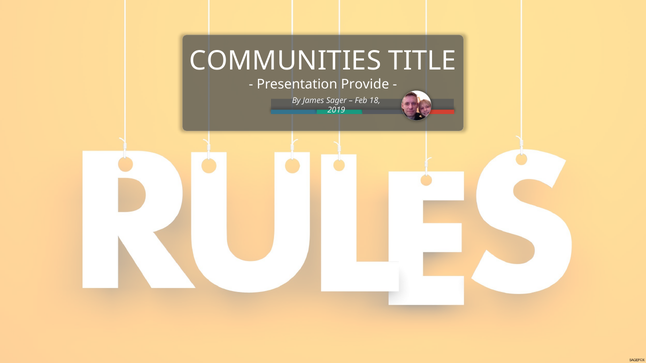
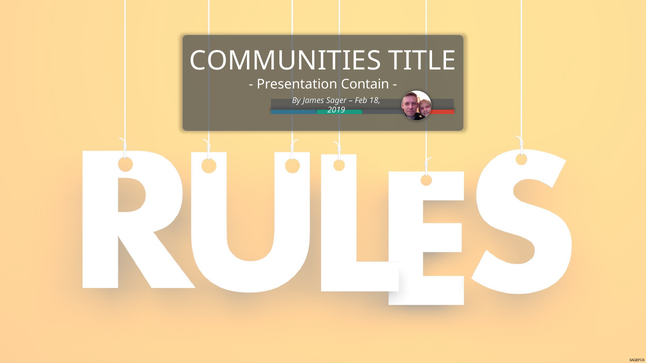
Provide: Provide -> Contain
